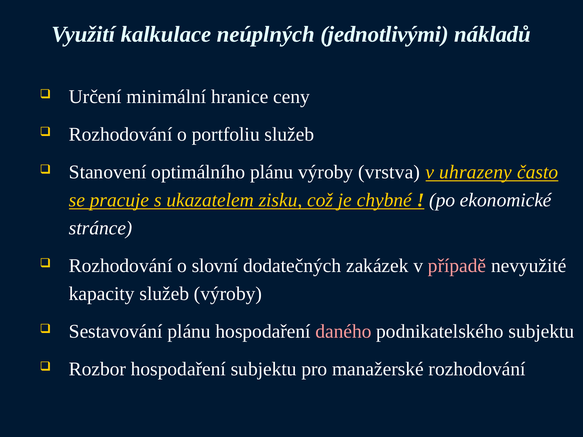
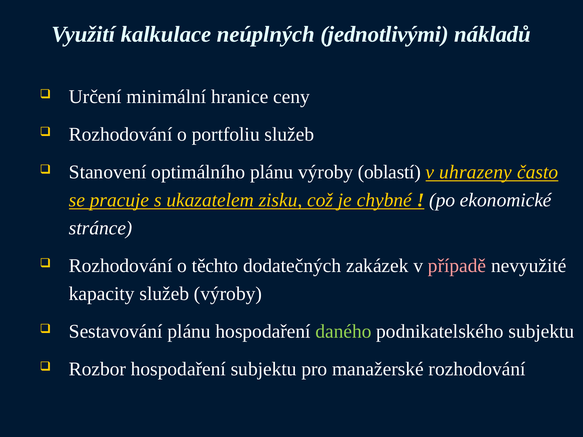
vrstva: vrstva -> oblastí
slovní: slovní -> těchto
daného colour: pink -> light green
